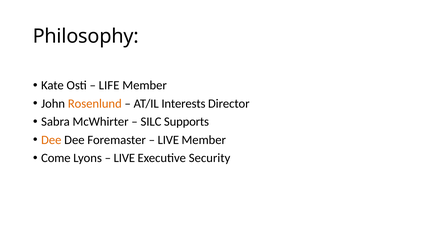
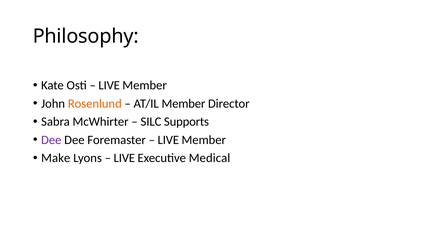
LIFE at (109, 85): LIFE -> LIVE
AT/IL Interests: Interests -> Member
Dee at (51, 140) colour: orange -> purple
Come: Come -> Make
Security: Security -> Medical
